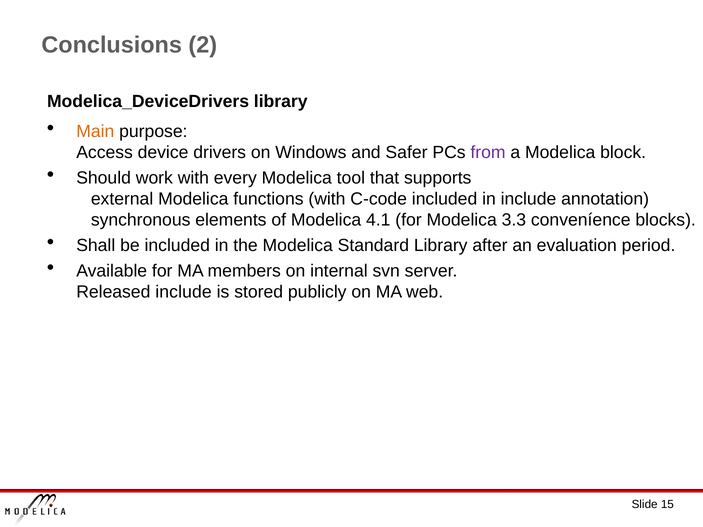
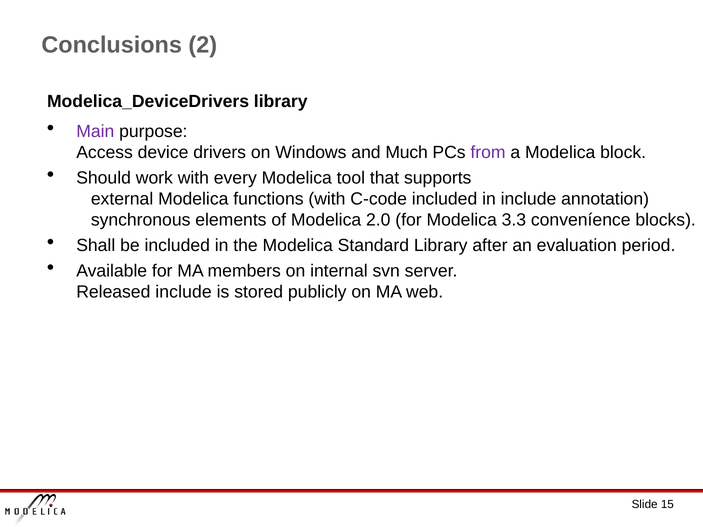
Main colour: orange -> purple
Safer: Safer -> Much
4.1: 4.1 -> 2.0
